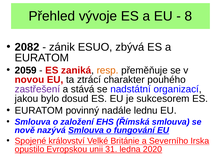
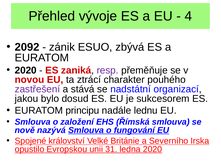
8: 8 -> 4
2082: 2082 -> 2092
2059 at (26, 70): 2059 -> 2020
resp colour: orange -> purple
povinný: povinný -> principu
